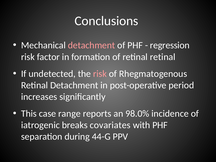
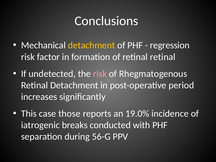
detachment at (92, 45) colour: pink -> yellow
range: range -> those
98.0%: 98.0% -> 19.0%
covariates: covariates -> conducted
44-G: 44-G -> 56-G
